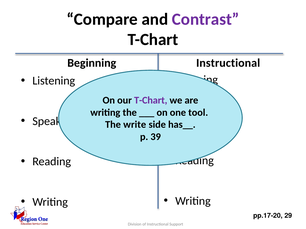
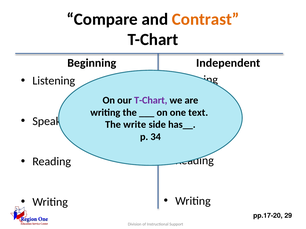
Contrast colour: purple -> orange
Beginning Instructional: Instructional -> Independent
tool: tool -> text
39: 39 -> 34
